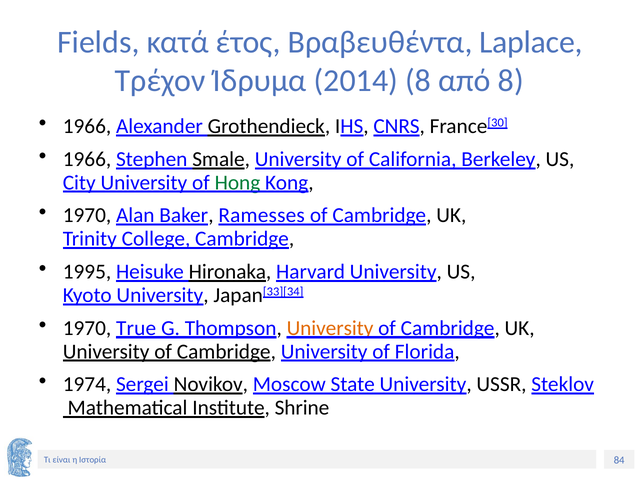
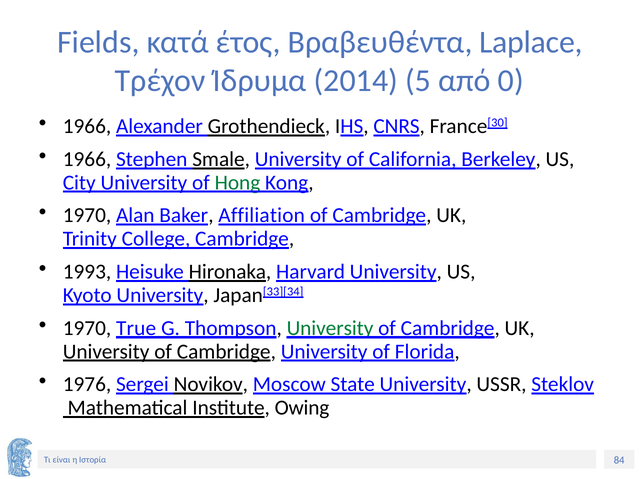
2014 8: 8 -> 5
από 8: 8 -> 0
Ramesses: Ramesses -> Affiliation
1995: 1995 -> 1993
University at (330, 328) colour: orange -> green
1974: 1974 -> 1976
Shrine: Shrine -> Owing
